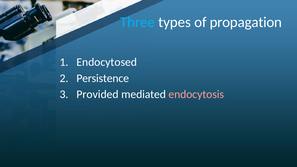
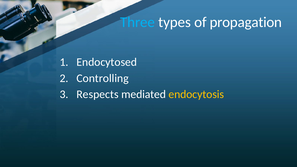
Persistence: Persistence -> Controlling
Provided: Provided -> Respects
endocytosis colour: pink -> yellow
